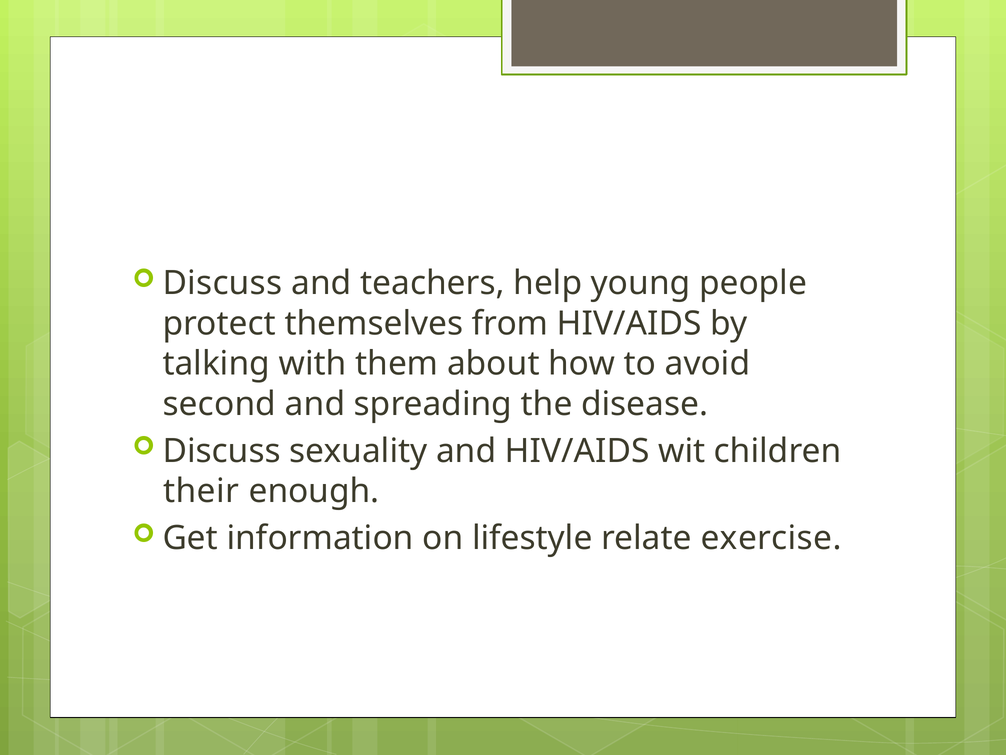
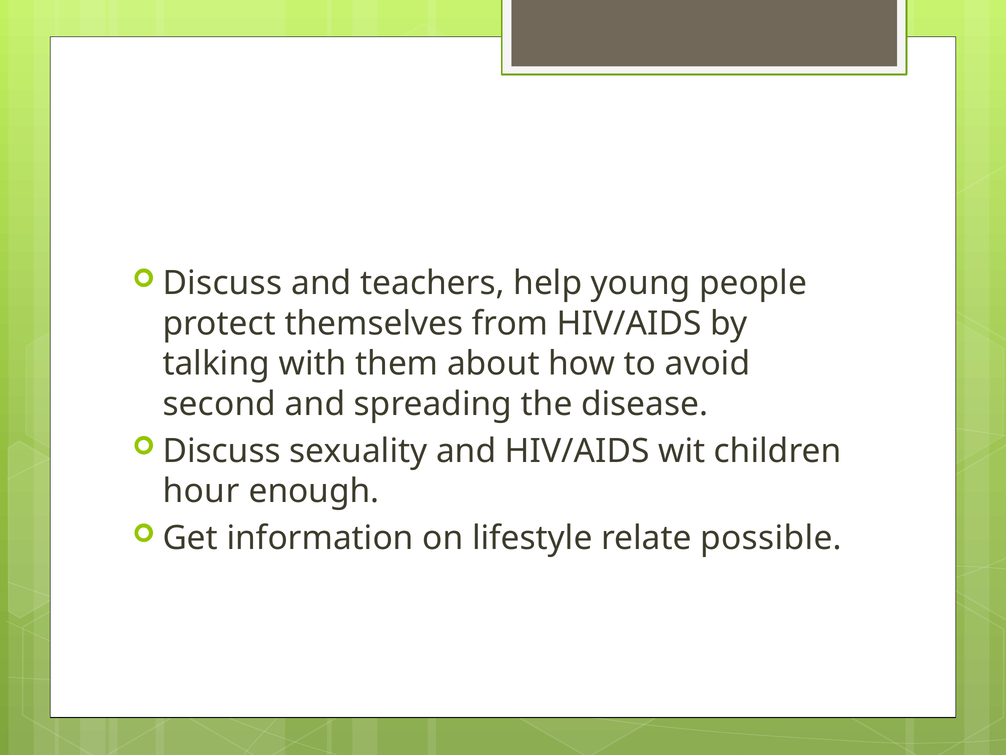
their: their -> hour
exercise: exercise -> possible
